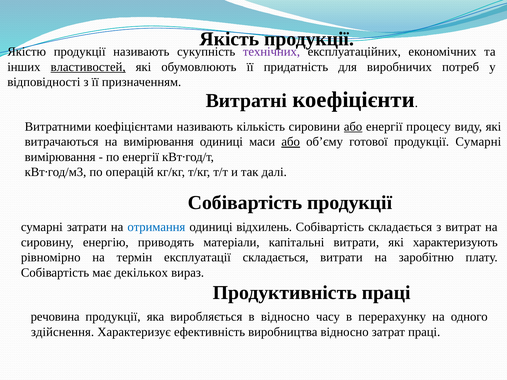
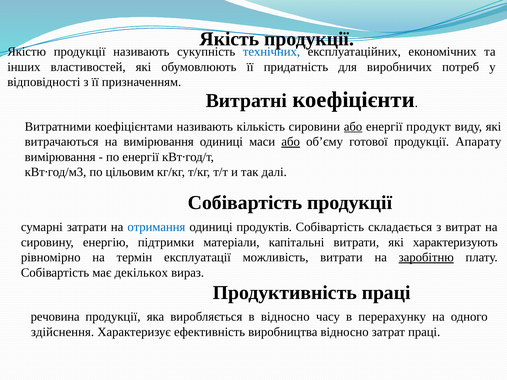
технічних colour: purple -> blue
властивостей underline: present -> none
процесу: процесу -> продукт
готової продукції Сумарні: Сумарні -> Апарату
операцій: операцій -> цільовим
відхилень: відхилень -> продуктів
приводять: приводять -> підтримки
експлуатації складається: складається -> можливість
заробітню underline: none -> present
